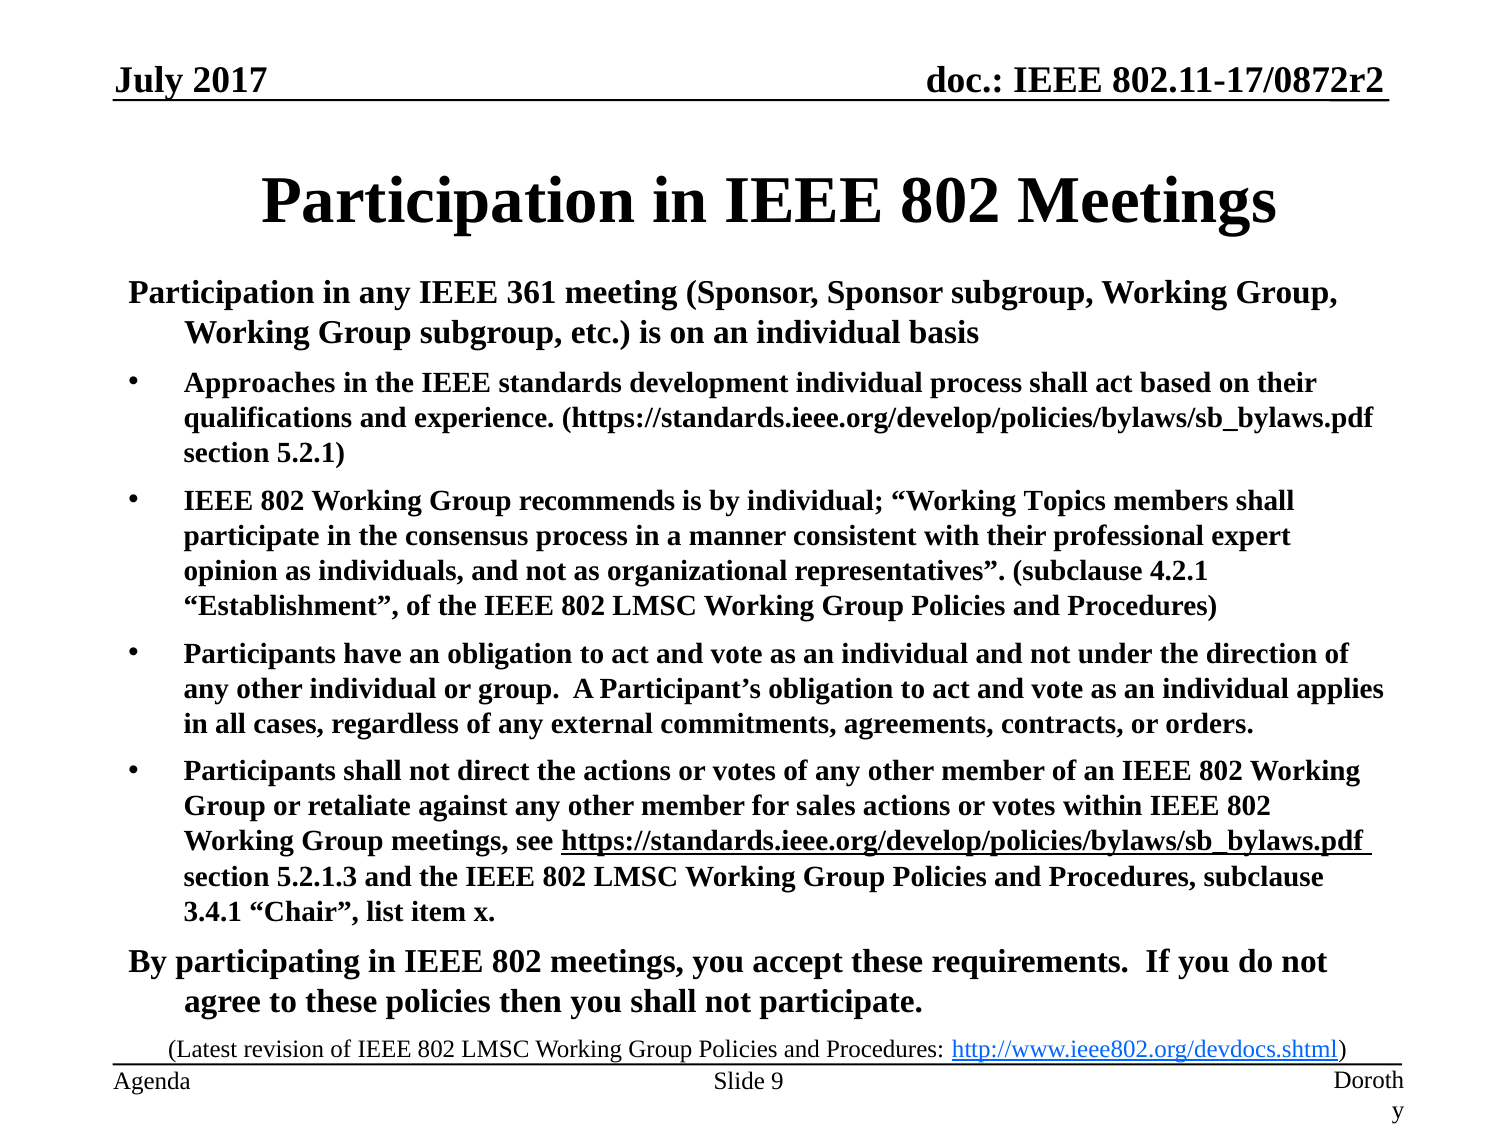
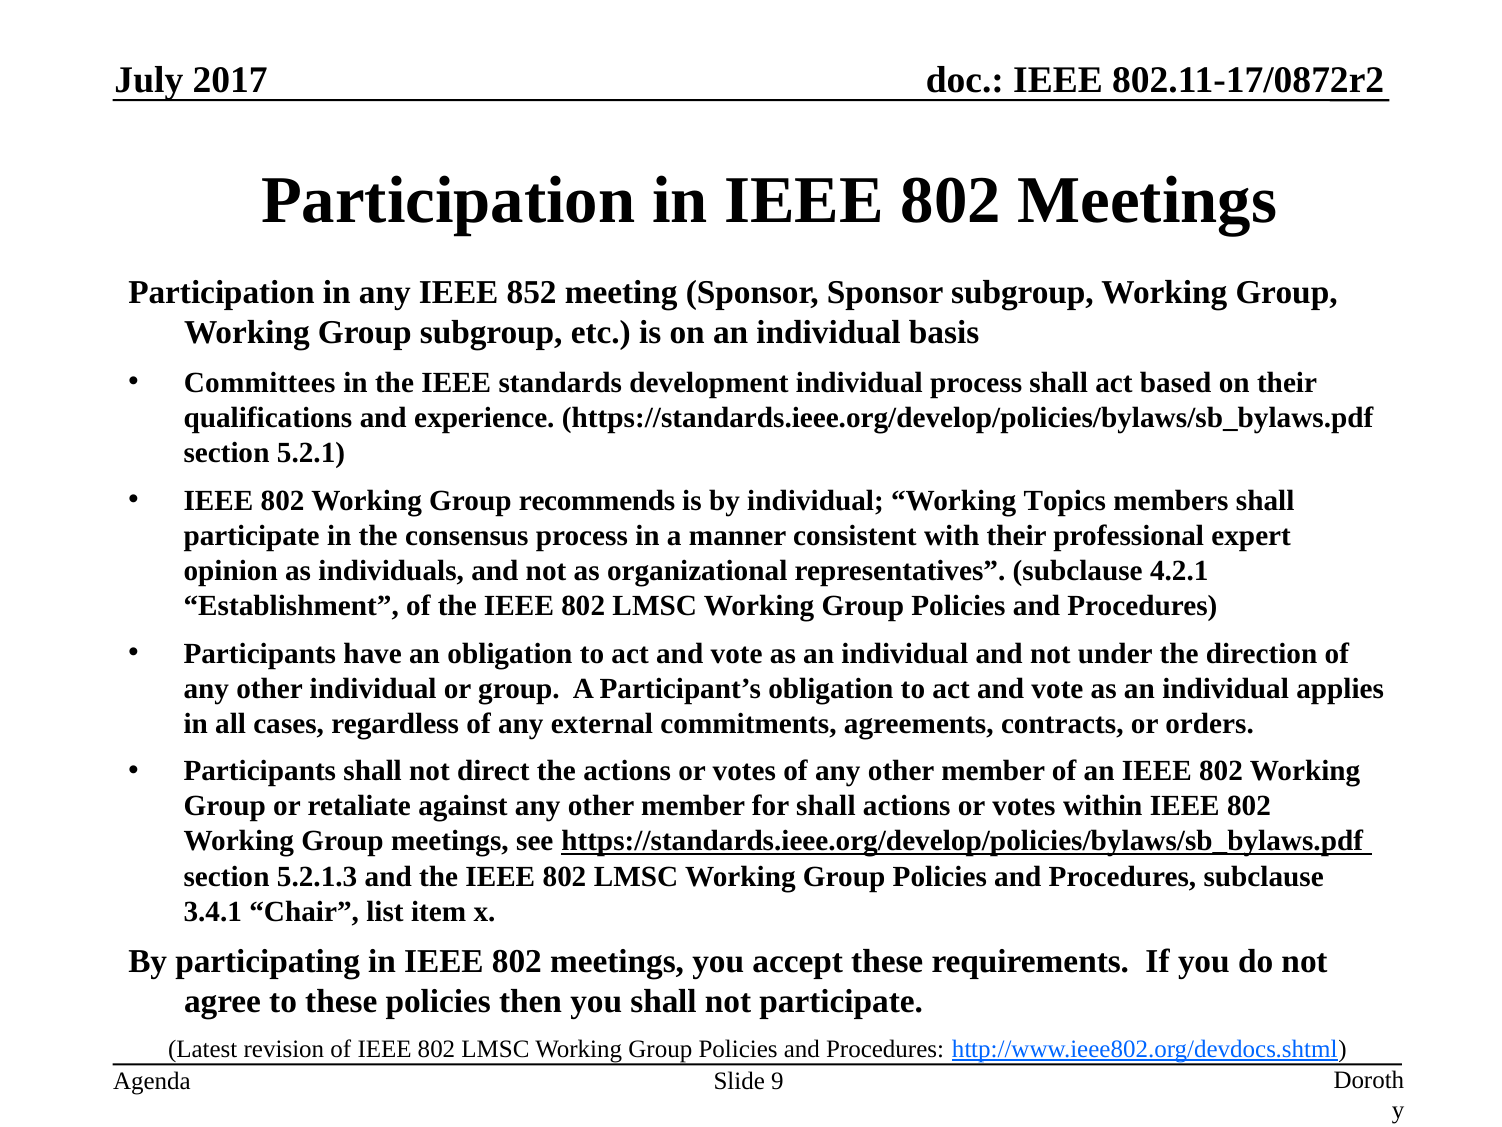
361: 361 -> 852
Approaches: Approaches -> Committees
for sales: sales -> shall
